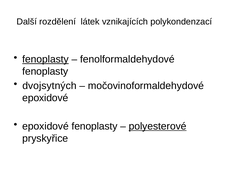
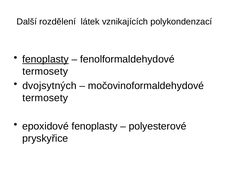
fenoplasty at (45, 72): fenoplasty -> termosety
epoxidové at (45, 98): epoxidové -> termosety
polyesterové underline: present -> none
